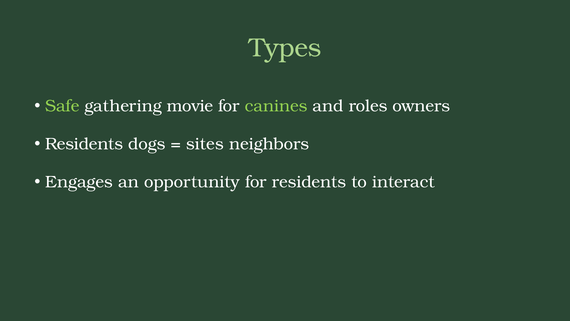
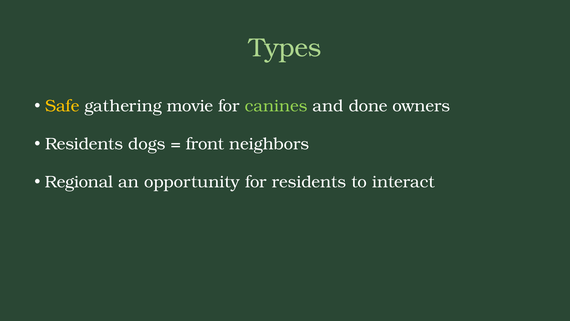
Safe colour: light green -> yellow
roles: roles -> done
sites: sites -> front
Engages: Engages -> Regional
